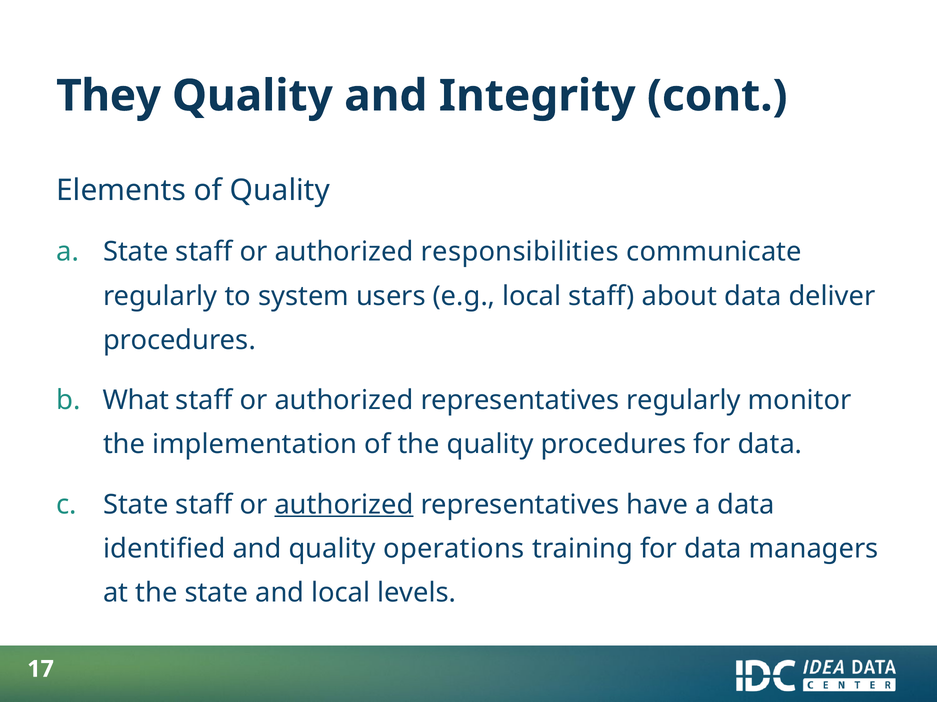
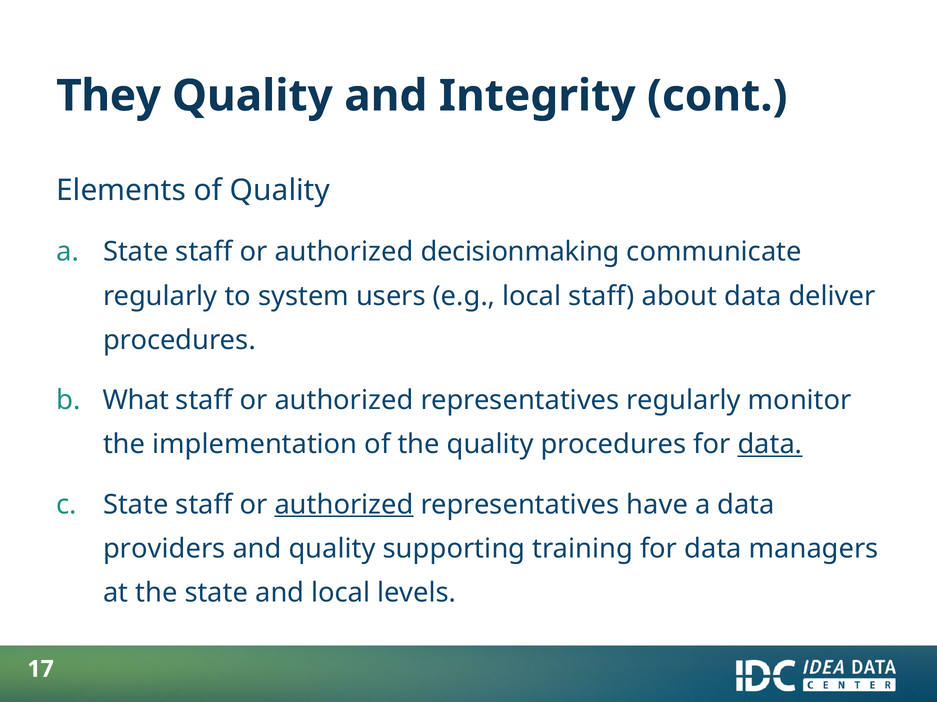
responsibilities: responsibilities -> decisionmaking
data at (770, 445) underline: none -> present
identified: identified -> providers
operations: operations -> supporting
